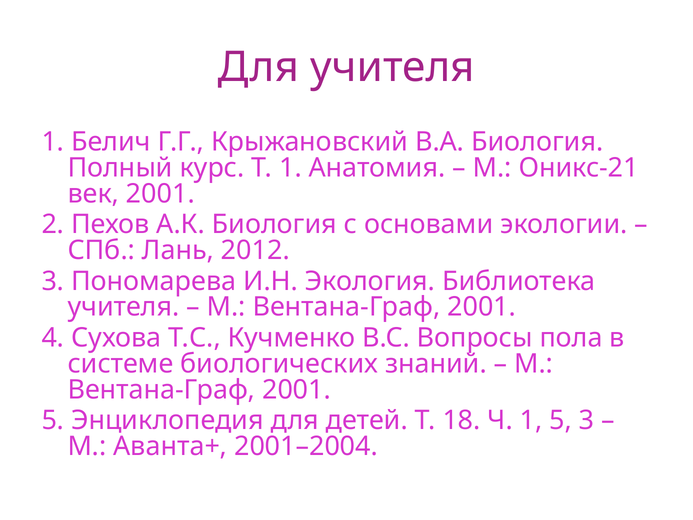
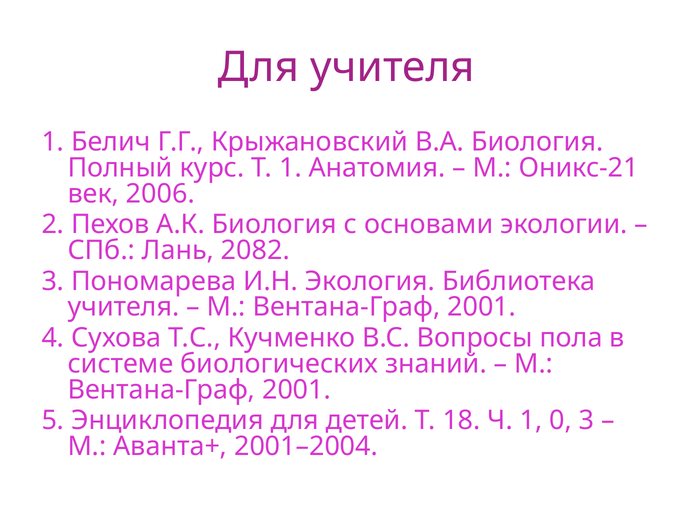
век 2001: 2001 -> 2006
2012: 2012 -> 2082
1 5: 5 -> 0
